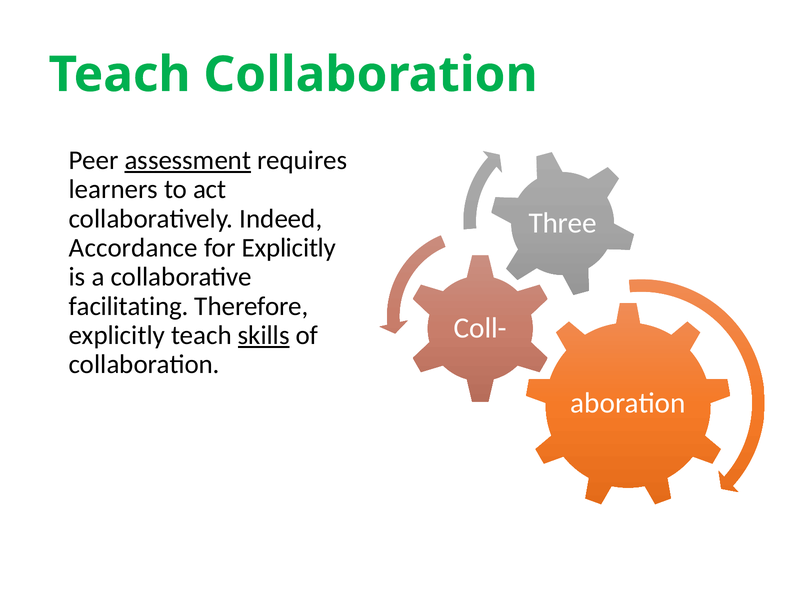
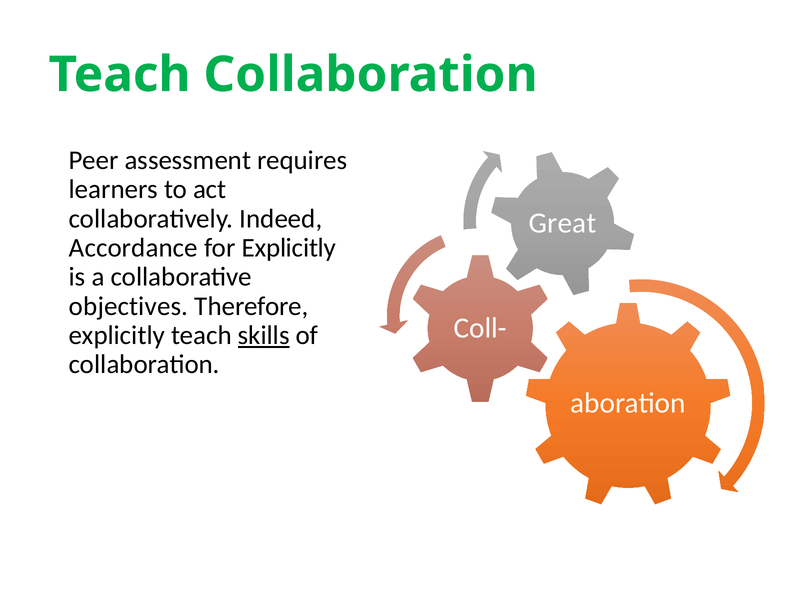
assessment underline: present -> none
Three: Three -> Great
facilitating: facilitating -> objectives
